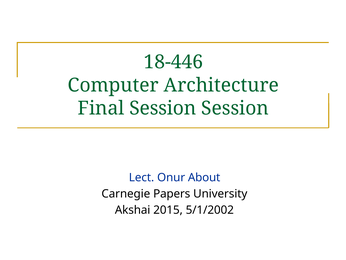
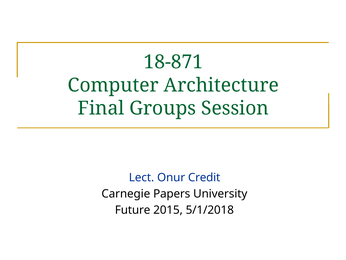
18-446: 18-446 -> 18-871
Final Session: Session -> Groups
About: About -> Credit
Akshai: Akshai -> Future
5/1/2002: 5/1/2002 -> 5/1/2018
